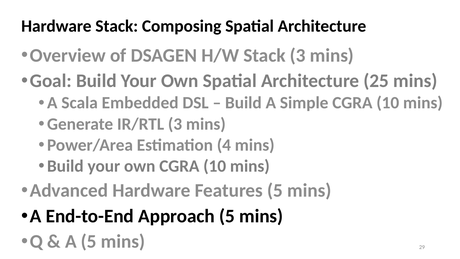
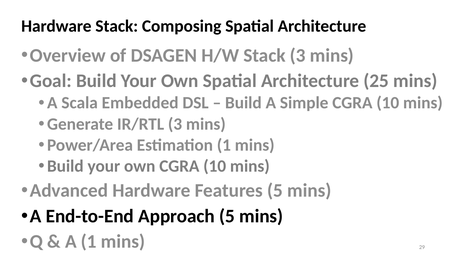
Estimation 4: 4 -> 1
A 5: 5 -> 1
